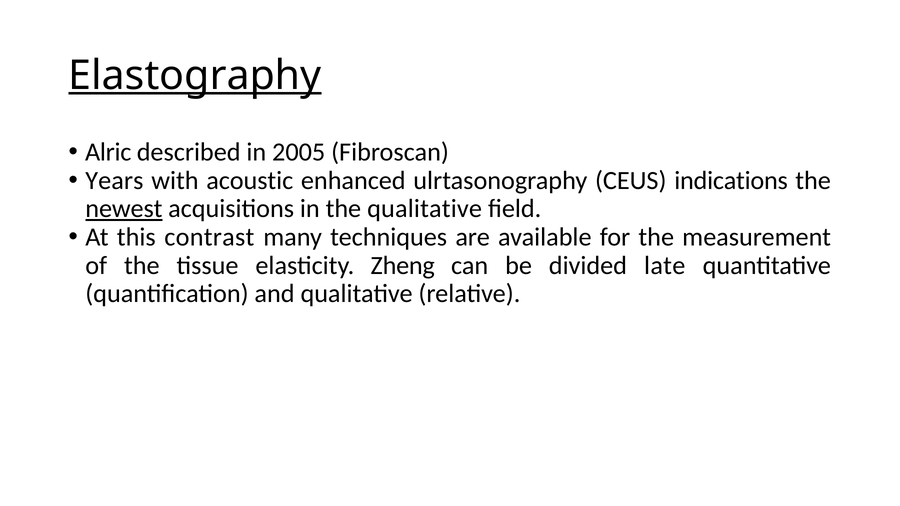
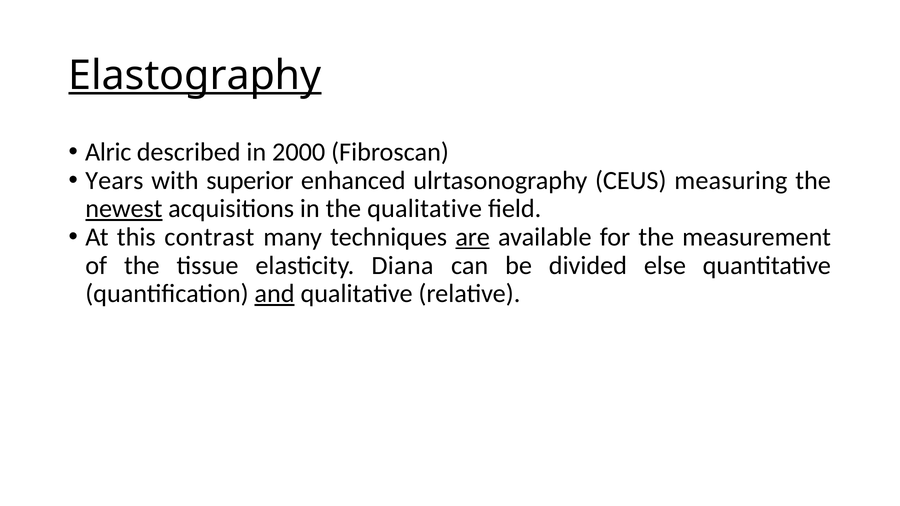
2005: 2005 -> 2000
acoustic: acoustic -> superior
indications: indications -> measuring
are underline: none -> present
Zheng: Zheng -> Diana
late: late -> else
and underline: none -> present
